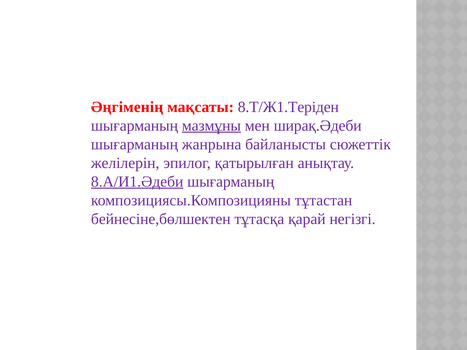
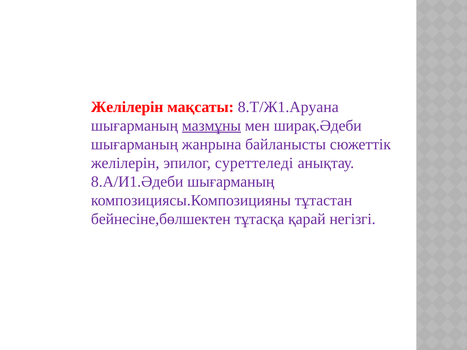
Әңгіменің at (127, 107): Әңгіменің -> Желілерін
8.Т/Ж1.Теріден: 8.Т/Ж1.Теріден -> 8.Т/Ж1.Аруана
қатырылған: қатырылған -> суреттеледі
8.А/И1.Әдеби underline: present -> none
